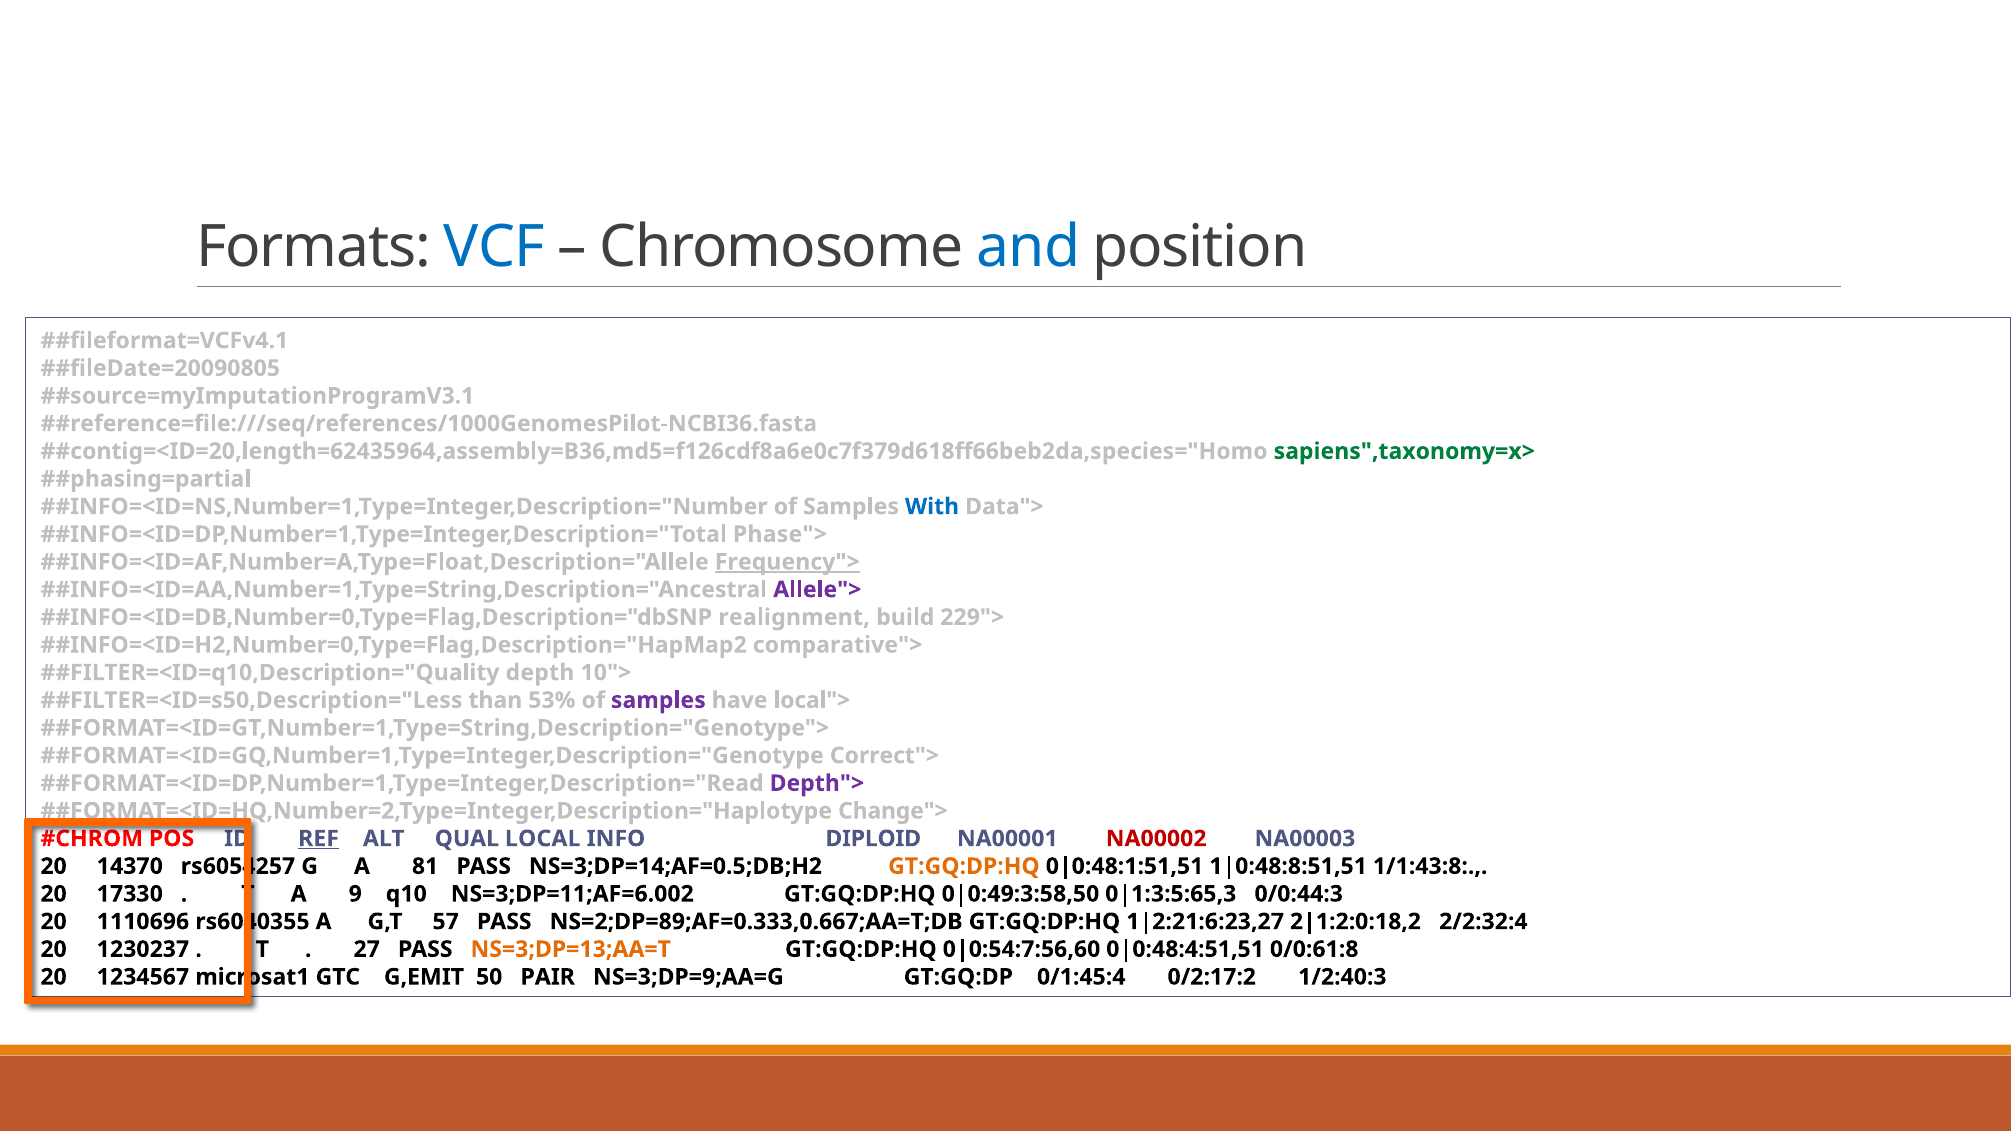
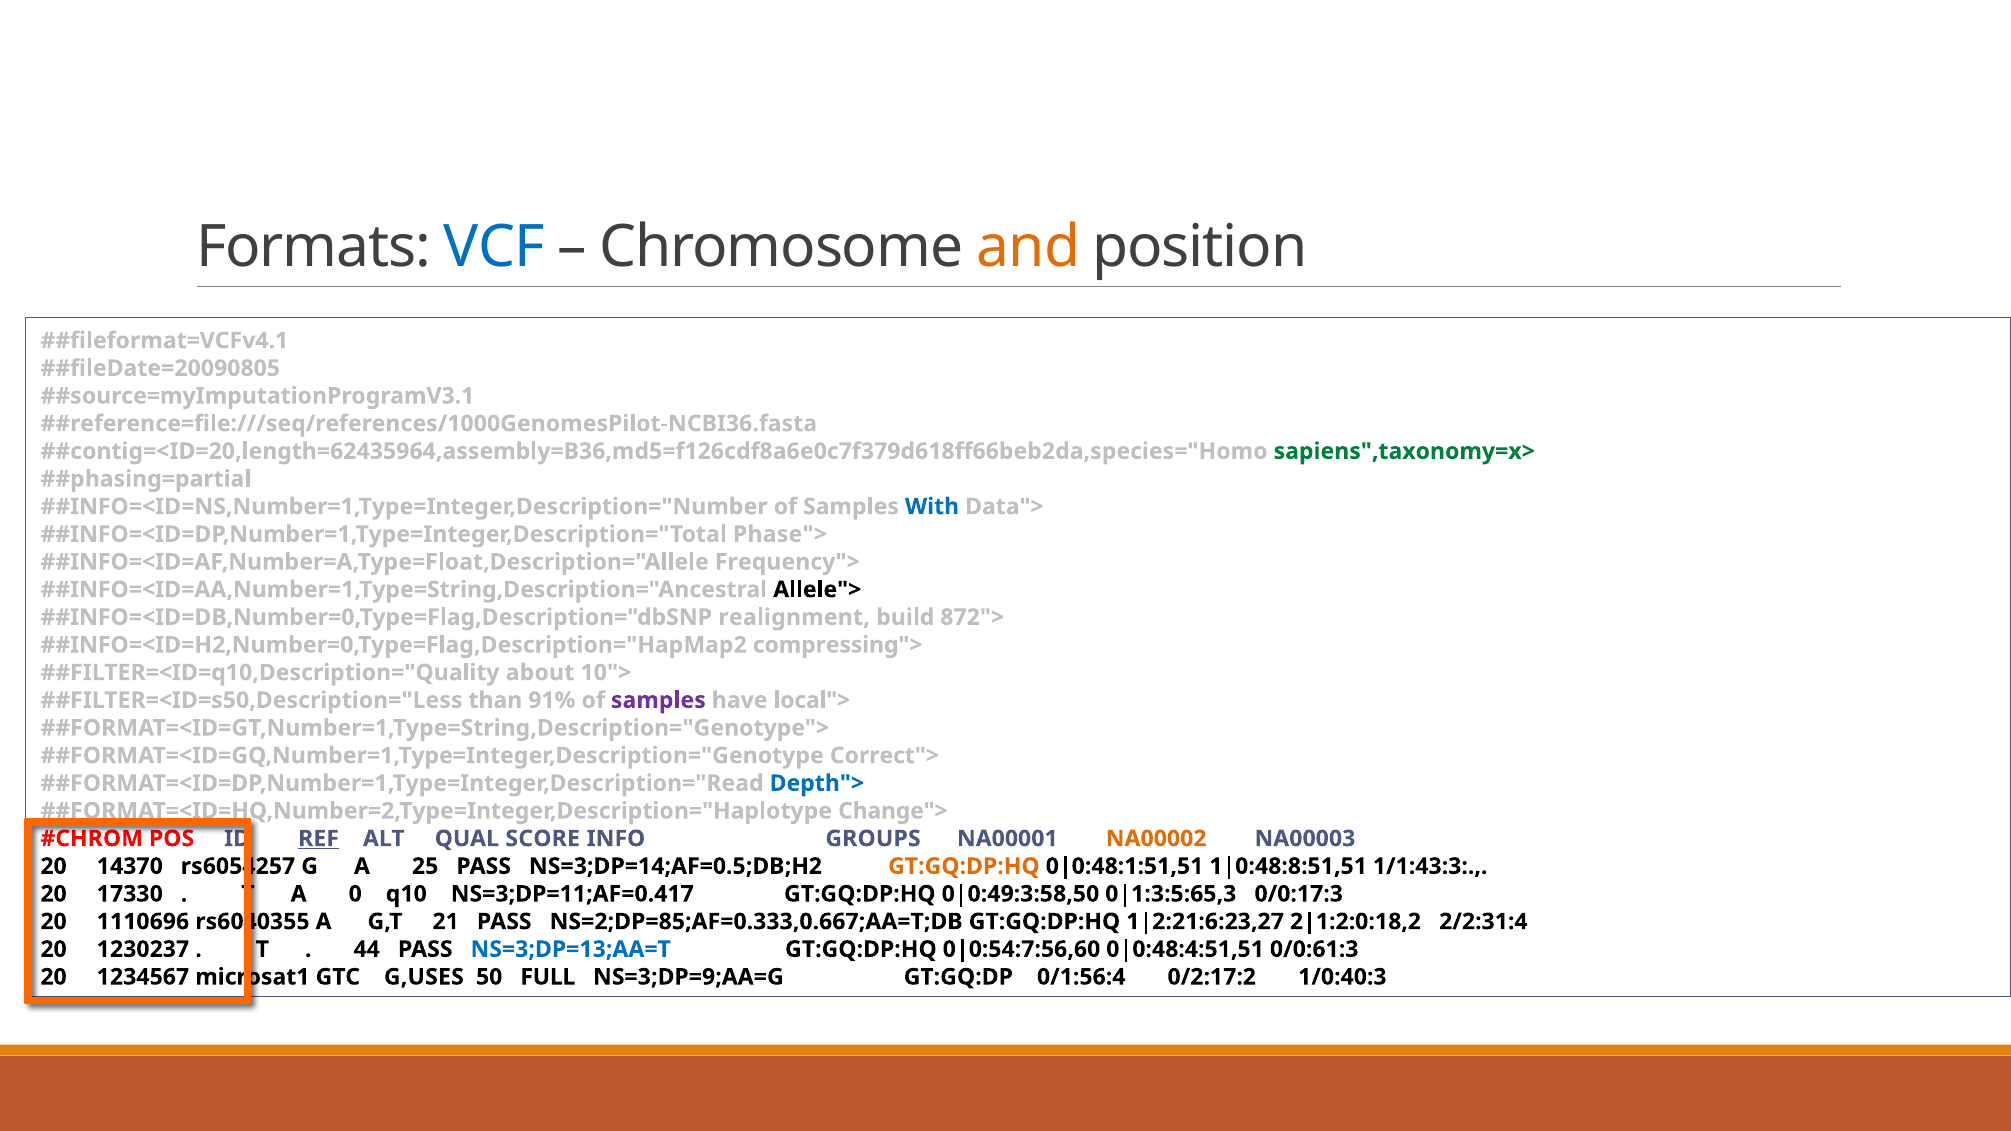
and colour: blue -> orange
Frequency"> underline: present -> none
Allele"> colour: purple -> black
229">: 229"> -> 872">
comparative">: comparative"> -> compressing">
depth: depth -> about
53%: 53% -> 91%
Depth"> colour: purple -> blue
LOCAL: LOCAL -> SCORE
DIPLOID: DIPLOID -> GROUPS
NA00002 colour: red -> orange
81: 81 -> 25
1/1:43:8: 1/1:43:8 -> 1/1:43:3
9: 9 -> 0
NS=3;DP=11;AF=6.002: NS=3;DP=11;AF=6.002 -> NS=3;DP=11;AF=0.417
0/0:44:3: 0/0:44:3 -> 0/0:17:3
57: 57 -> 21
NS=2;DP=89;AF=0.333,0.667;AA=T;DB: NS=2;DP=89;AF=0.333,0.667;AA=T;DB -> NS=2;DP=85;AF=0.333,0.667;AA=T;DB
2/2:32:4: 2/2:32:4 -> 2/2:31:4
27: 27 -> 44
NS=3;DP=13;AA=T colour: orange -> blue
0/0:61:8: 0/0:61:8 -> 0/0:61:3
G,EMIT: G,EMIT -> G,USES
PAIR: PAIR -> FULL
0/1:45:4: 0/1:45:4 -> 0/1:56:4
1/2:40:3: 1/2:40:3 -> 1/0:40:3
